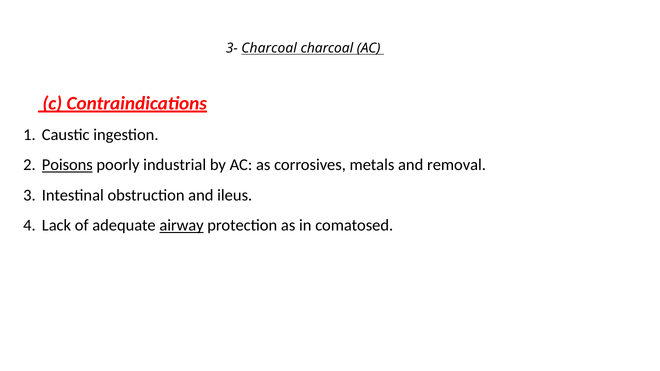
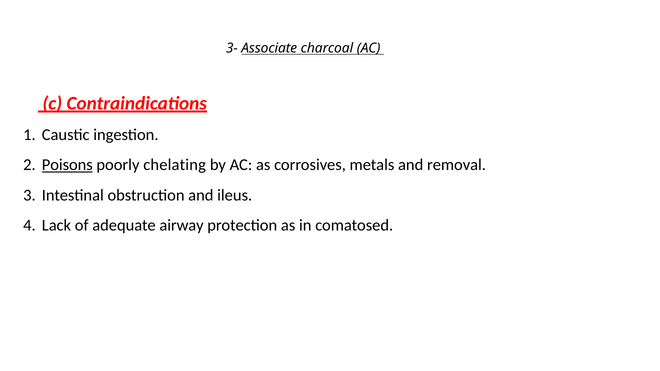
3- Charcoal: Charcoal -> Associate
industrial: industrial -> chelating
airway underline: present -> none
